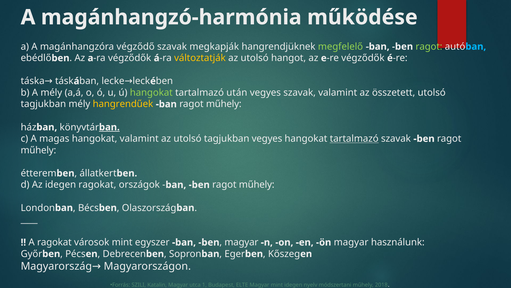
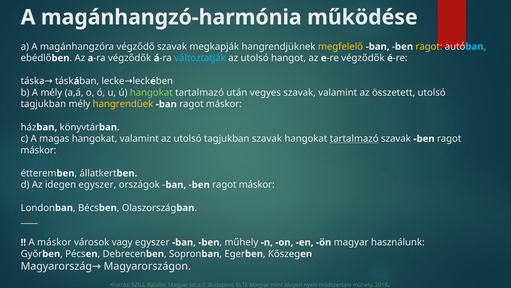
megfelelő colour: light green -> yellow
ragot at (429, 46) colour: light green -> yellow
változtatják colour: yellow -> light blue
ban ragot műhely: műhely -> máskor
ban at (109, 127) underline: present -> none
tagjukban vegyes: vegyes -> szavak
műhely at (38, 150): műhely -> máskor
idegen ragokat: ragokat -> egyszer
ban ben ragot műhely: műhely -> máskor
A ragokat: ragokat -> máskor
városok mint: mint -> vagy
magyar at (241, 242): magyar -> műhely
